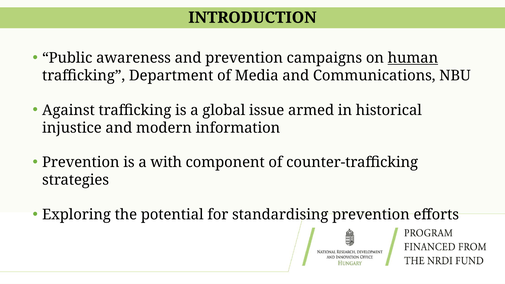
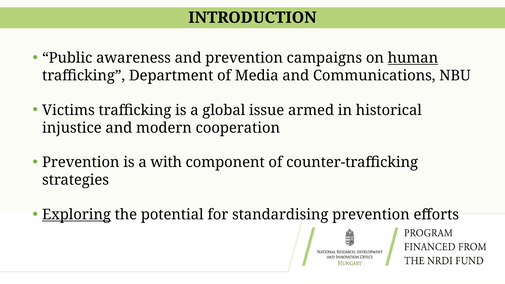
Against: Against -> Victims
information: information -> cooperation
Exploring underline: none -> present
